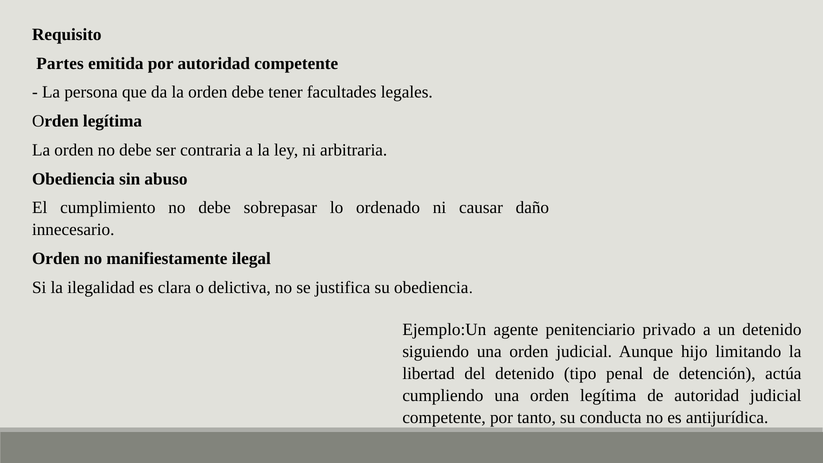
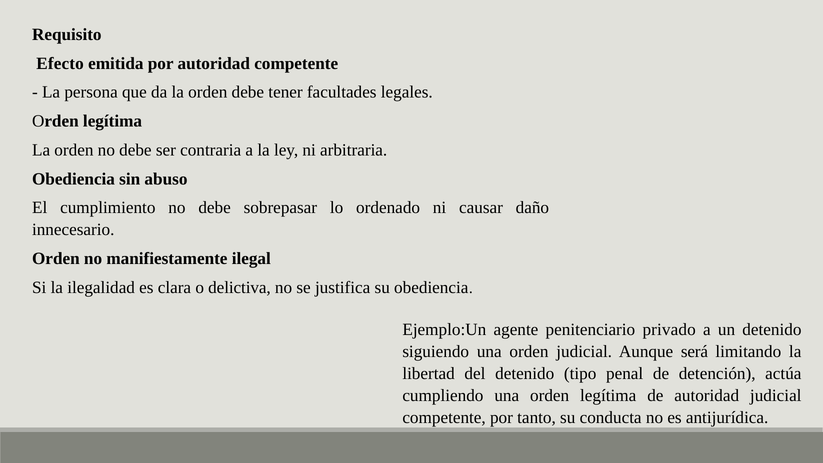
Partes: Partes -> Efecto
hijo: hijo -> será
